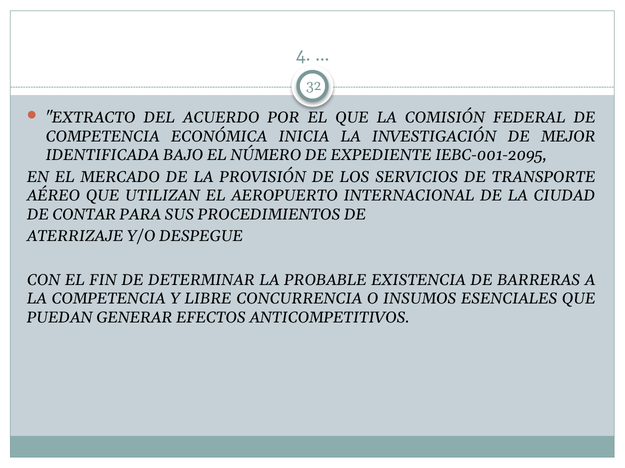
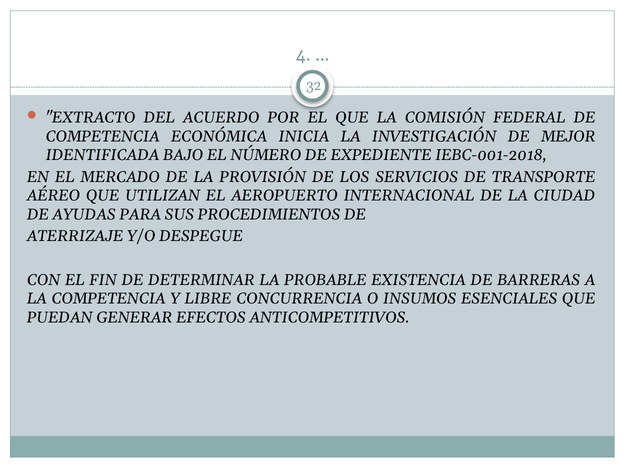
IEBC-001-2095: IEBC-001-2095 -> IEBC-001-2018
CONTAR: CONTAR -> AYUDAS
